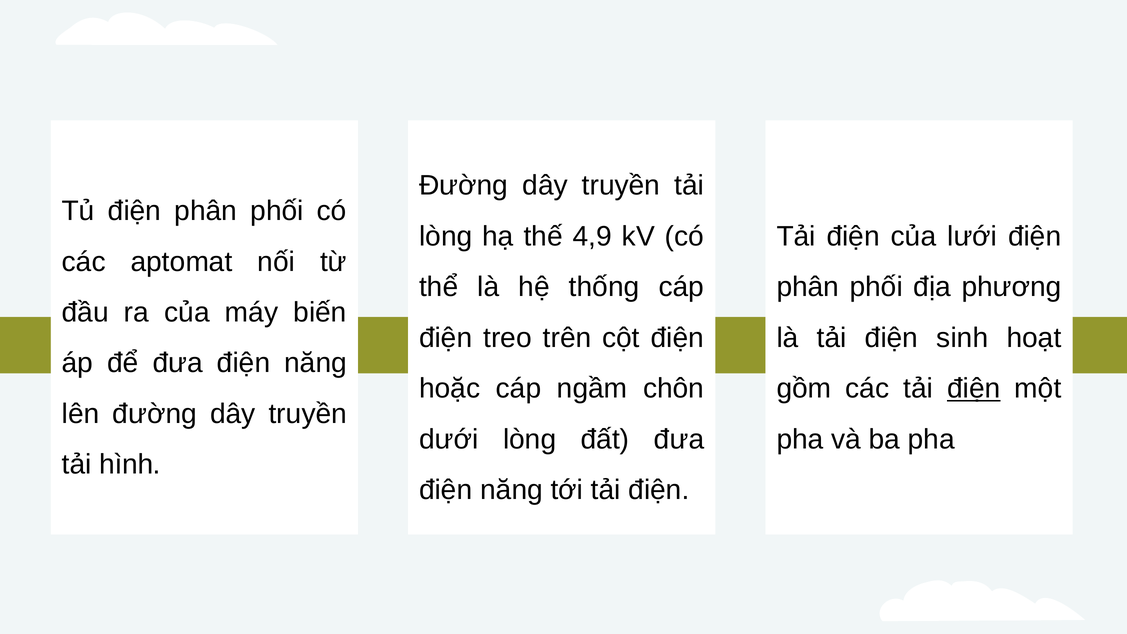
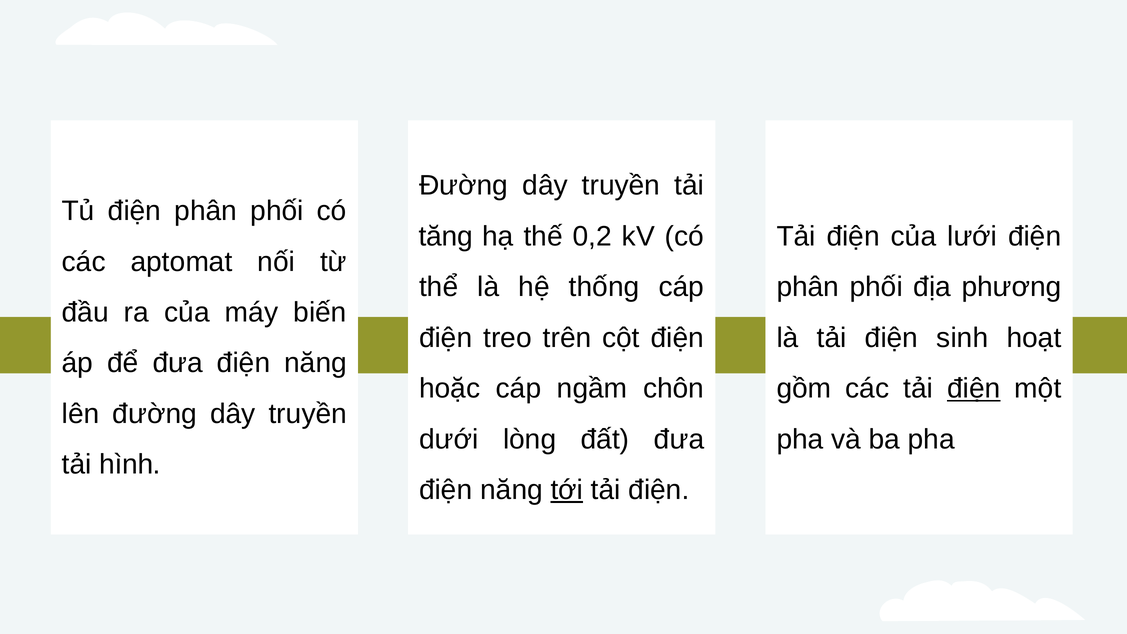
lòng at (446, 236): lòng -> tăng
4,9: 4,9 -> 0,2
tới underline: none -> present
